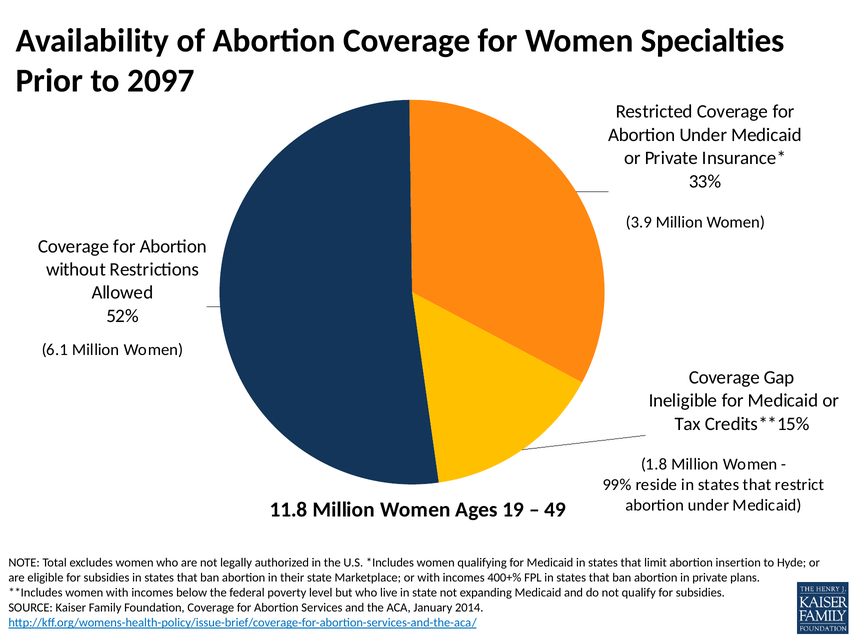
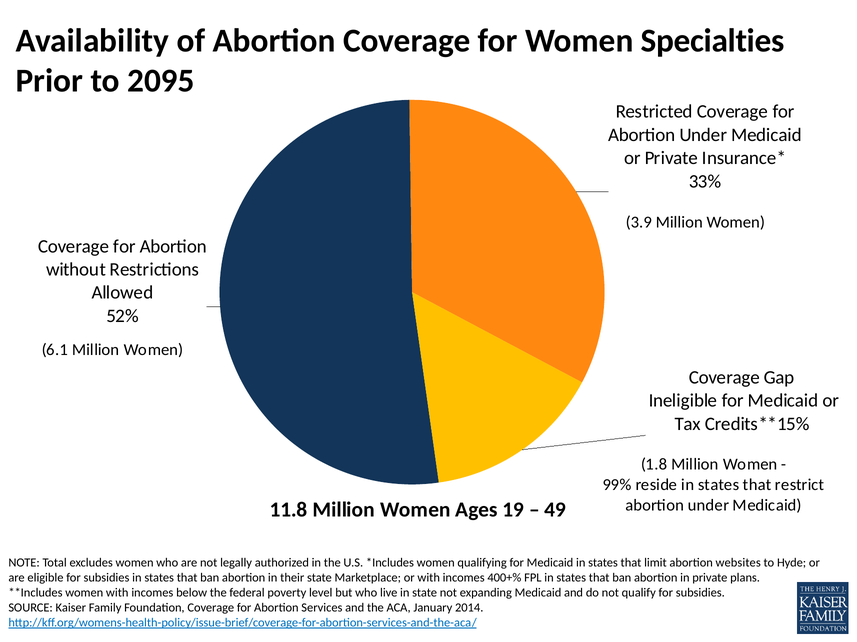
2097: 2097 -> 2095
insertion: insertion -> websites
